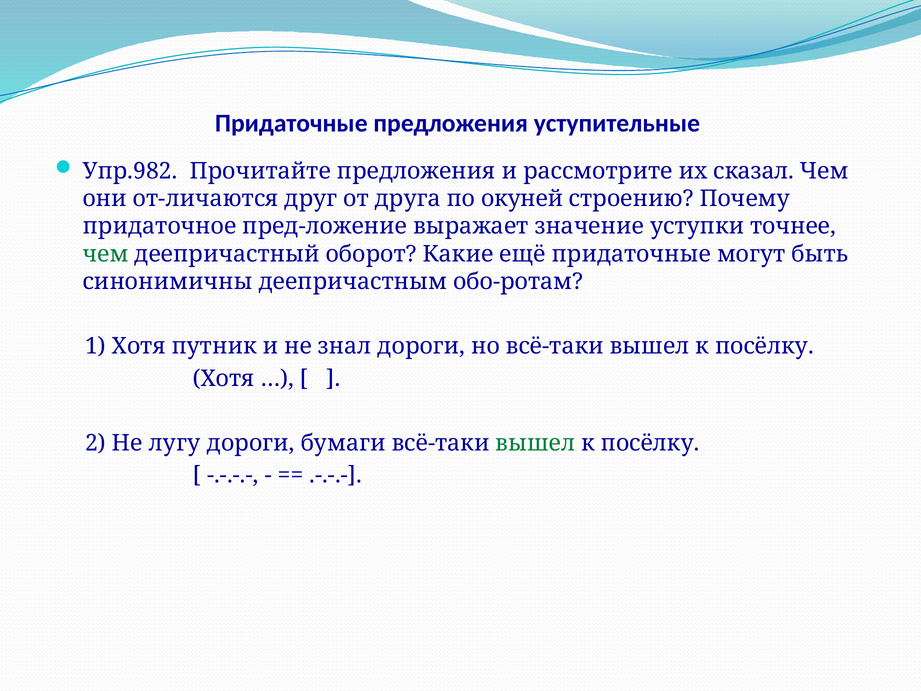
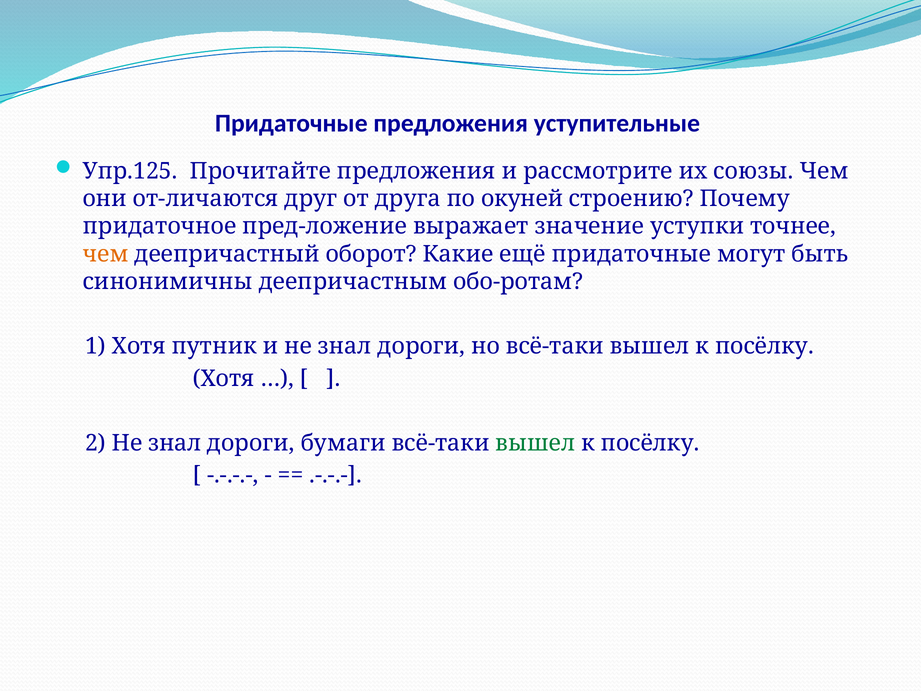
Упр.982: Упр.982 -> Упр.125
сказал: сказал -> союзы
чем at (106, 254) colour: green -> orange
2 Не лугу: лугу -> знал
